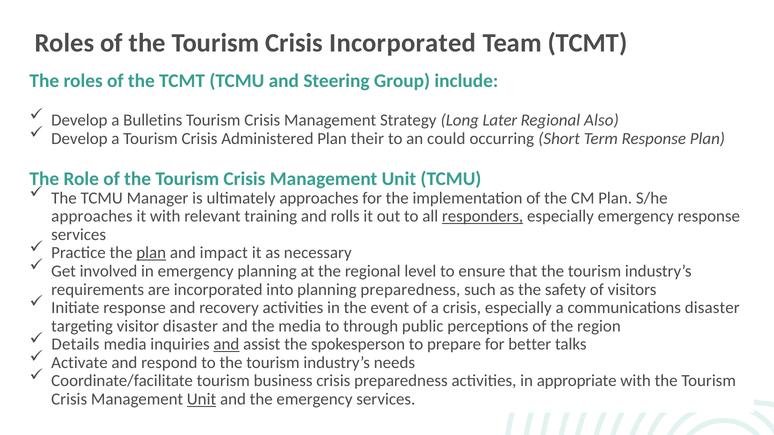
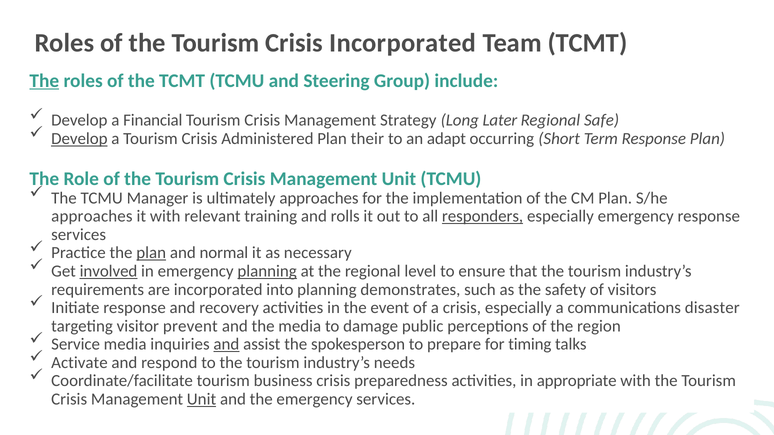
The at (44, 81) underline: none -> present
Bulletins: Bulletins -> Financial
Also: Also -> Safe
Develop at (79, 139) underline: none -> present
could: could -> adapt
impact: impact -> normal
involved underline: none -> present
planning at (267, 271) underline: none -> present
planning preparedness: preparedness -> demonstrates
visitor disaster: disaster -> prevent
through: through -> damage
Details: Details -> Service
better: better -> timing
